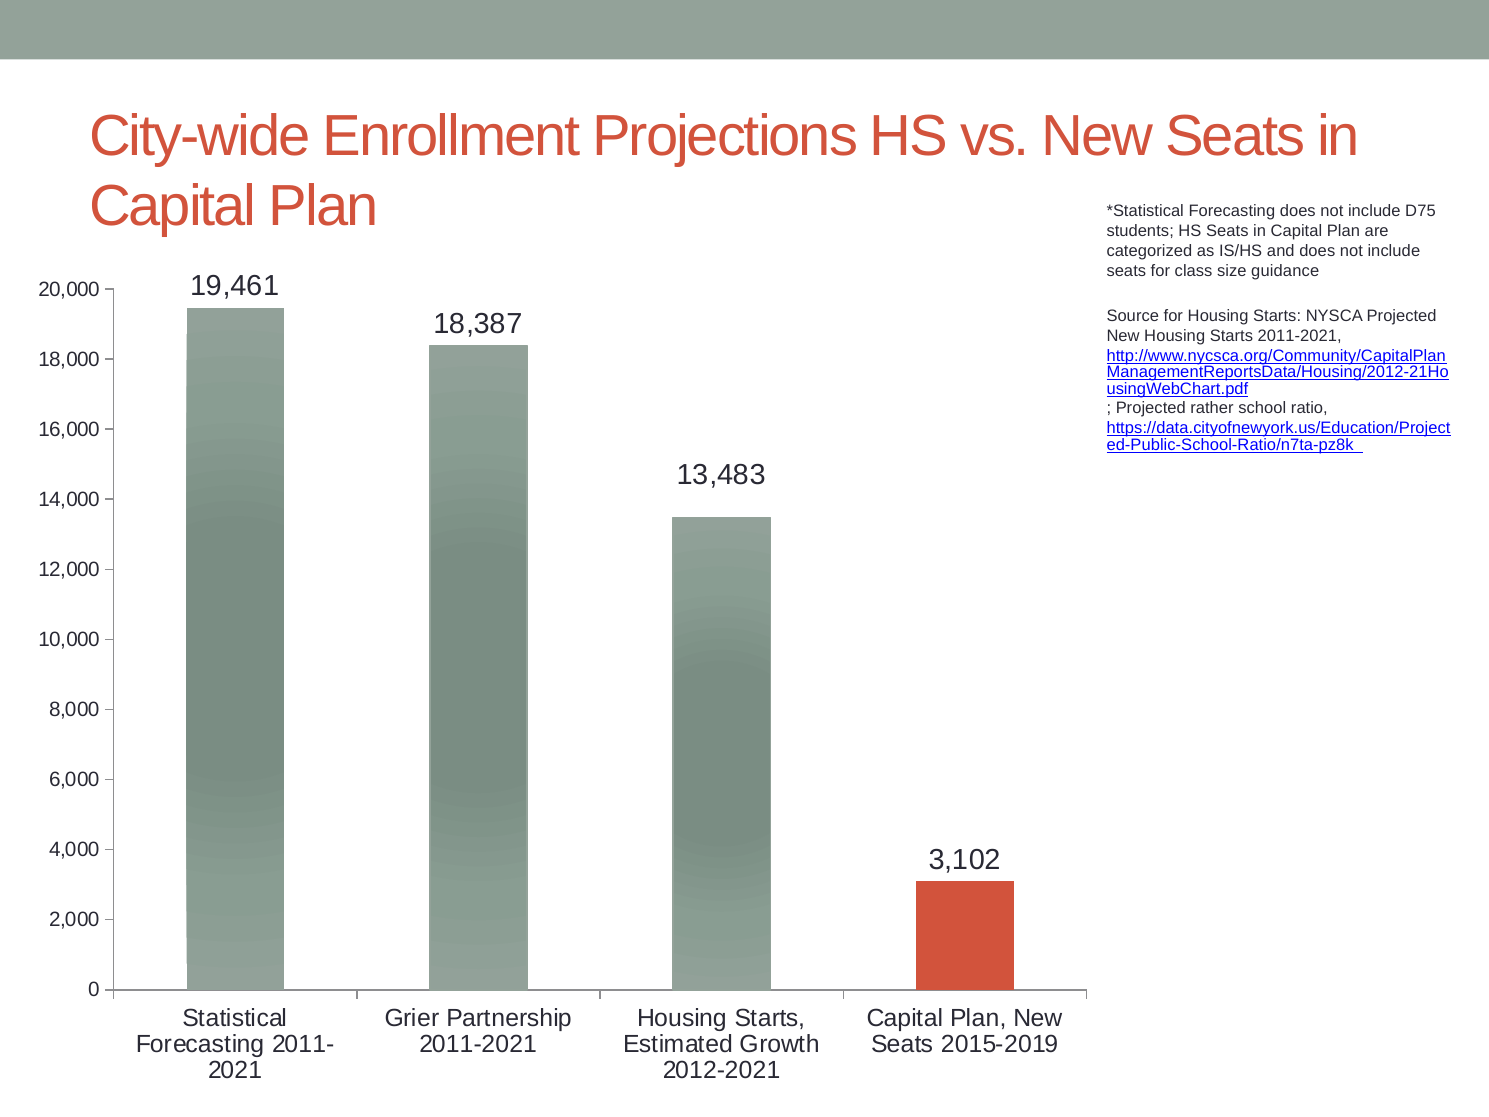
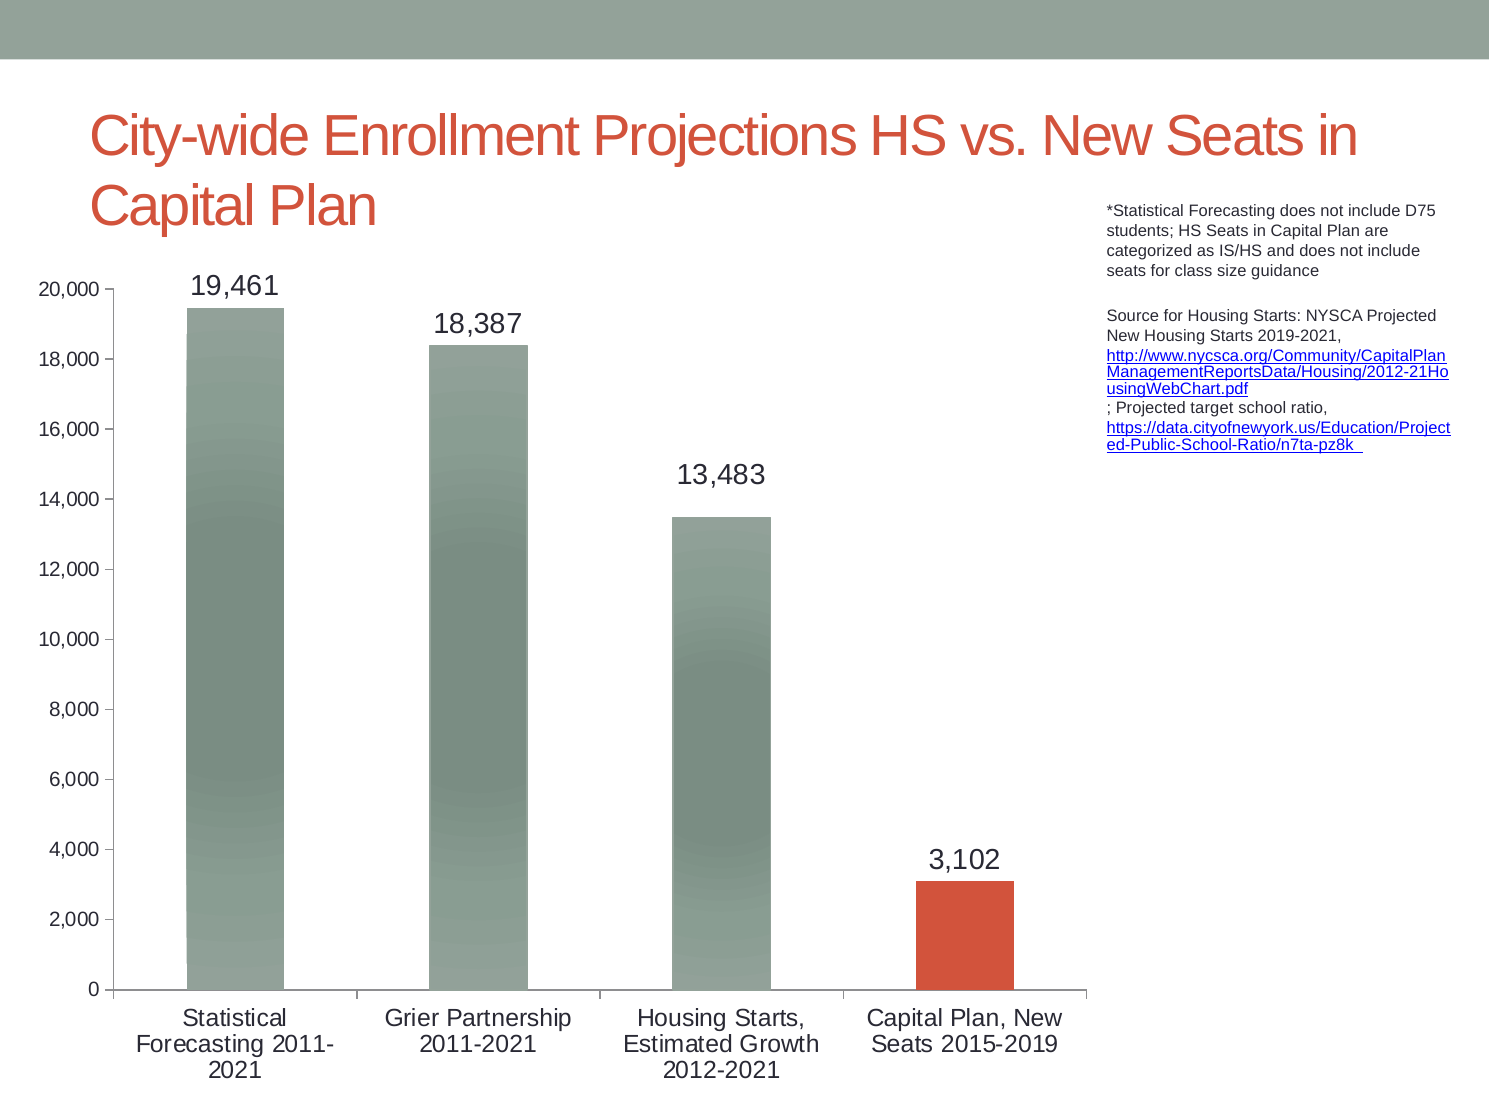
Starts 2011-2021: 2011-2021 -> 2019-2021
rather: rather -> target
